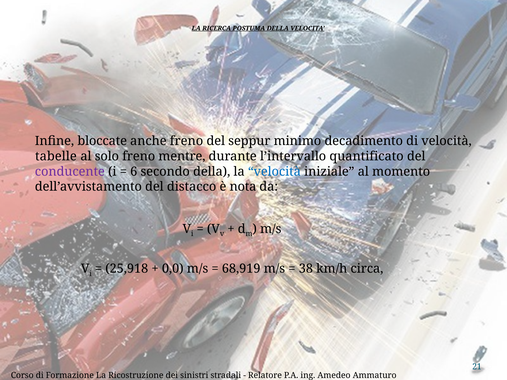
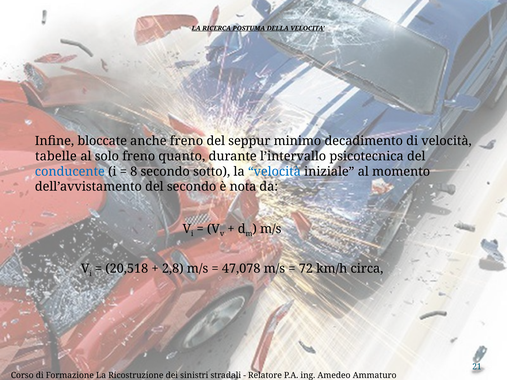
mentre: mentre -> quanto
quantificato: quantificato -> psicotecnica
conducente colour: purple -> blue
6: 6 -> 8
secondo della: della -> sotto
del distacco: distacco -> secondo
25,918: 25,918 -> 20,518
0,0: 0,0 -> 2,8
68,919: 68,919 -> 47,078
38: 38 -> 72
